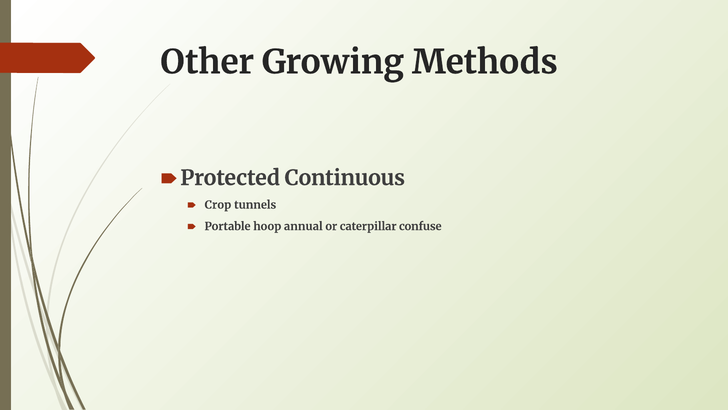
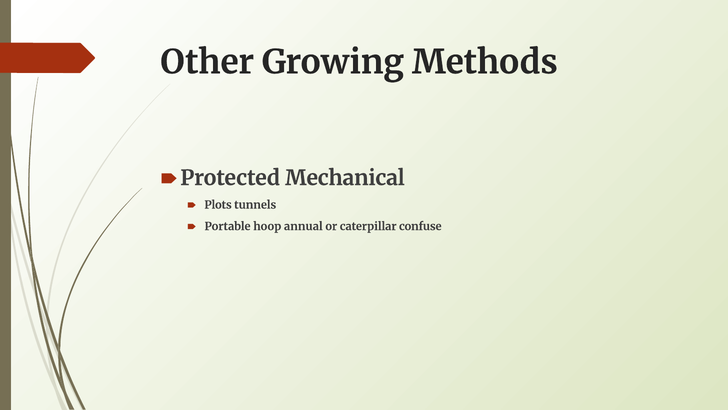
Continuous: Continuous -> Mechanical
Crop: Crop -> Plots
